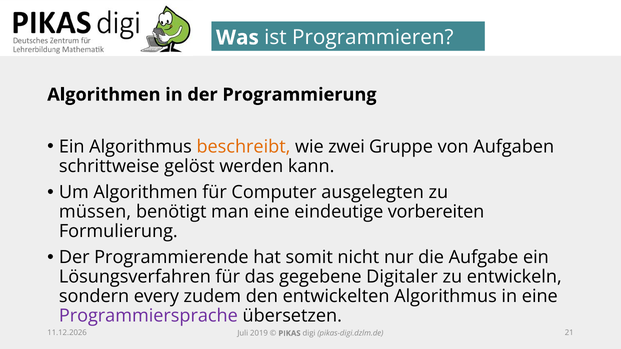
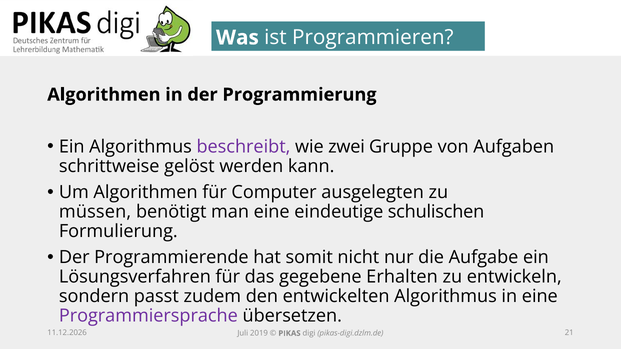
beschreibt colour: orange -> purple
vorbereiten: vorbereiten -> schulischen
Digitaler: Digitaler -> Erhalten
every: every -> passt
